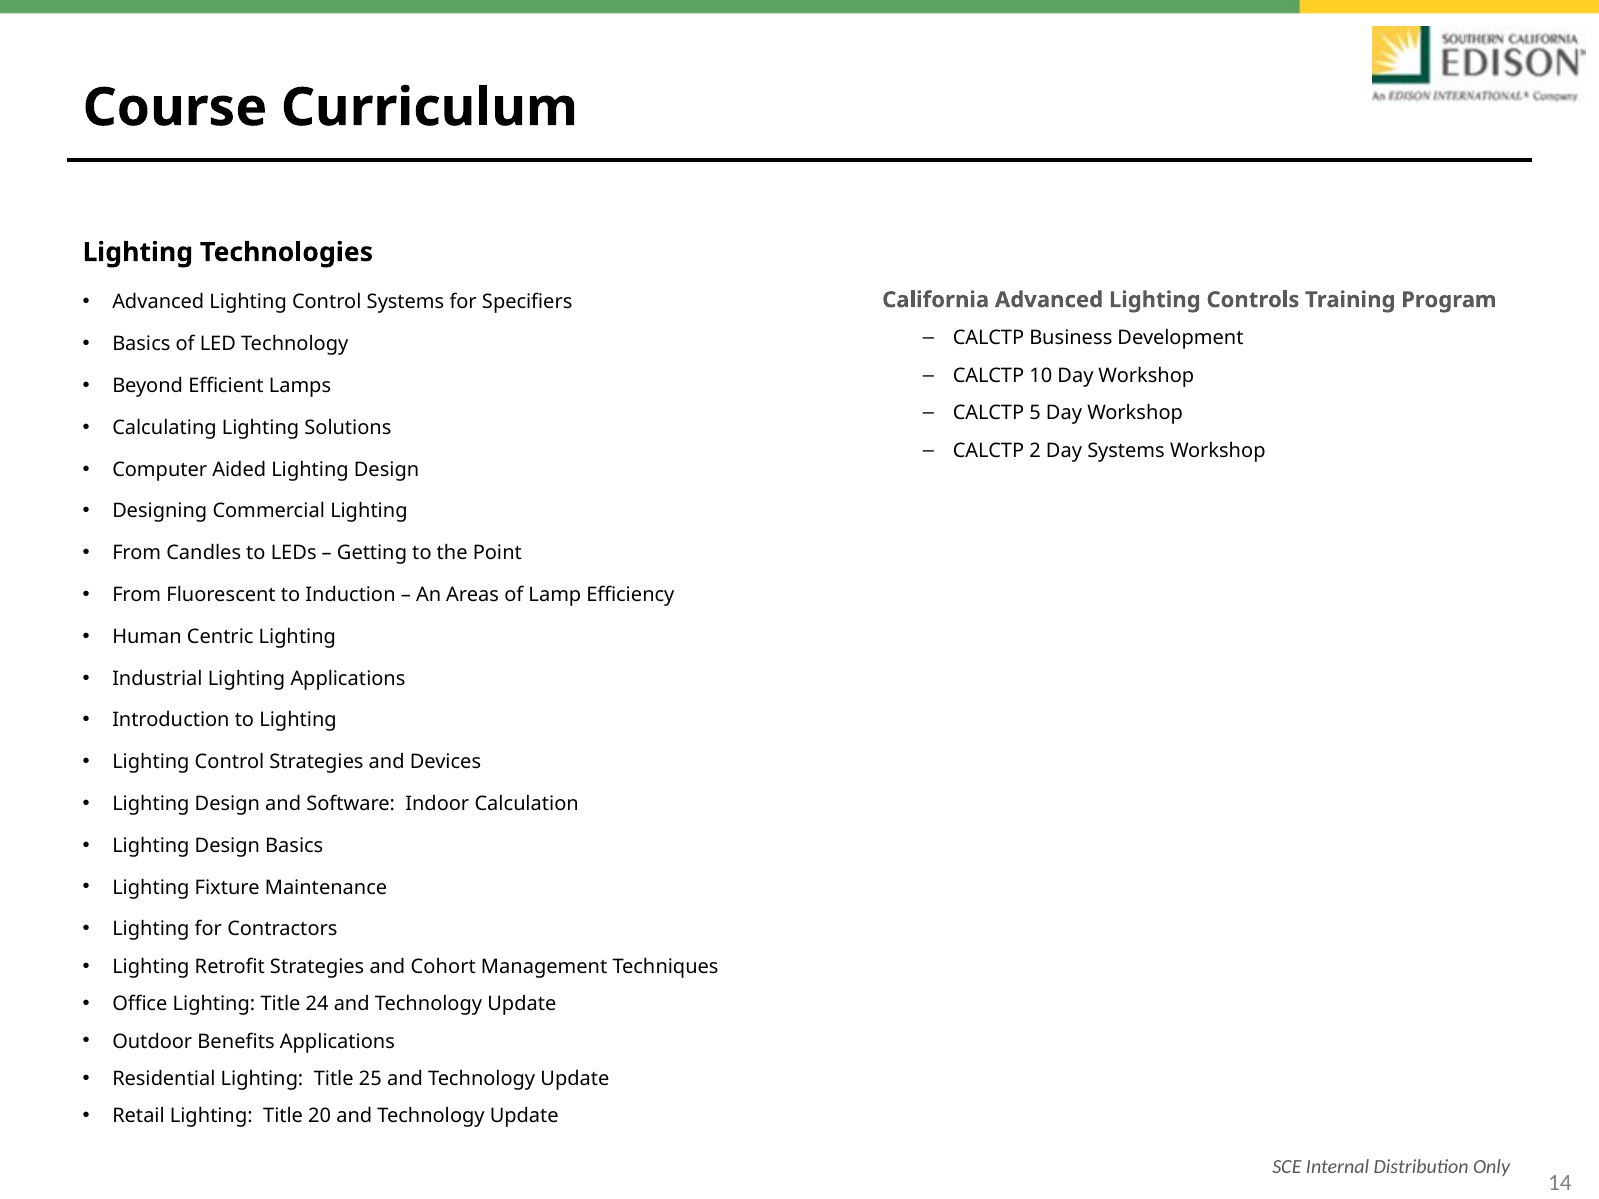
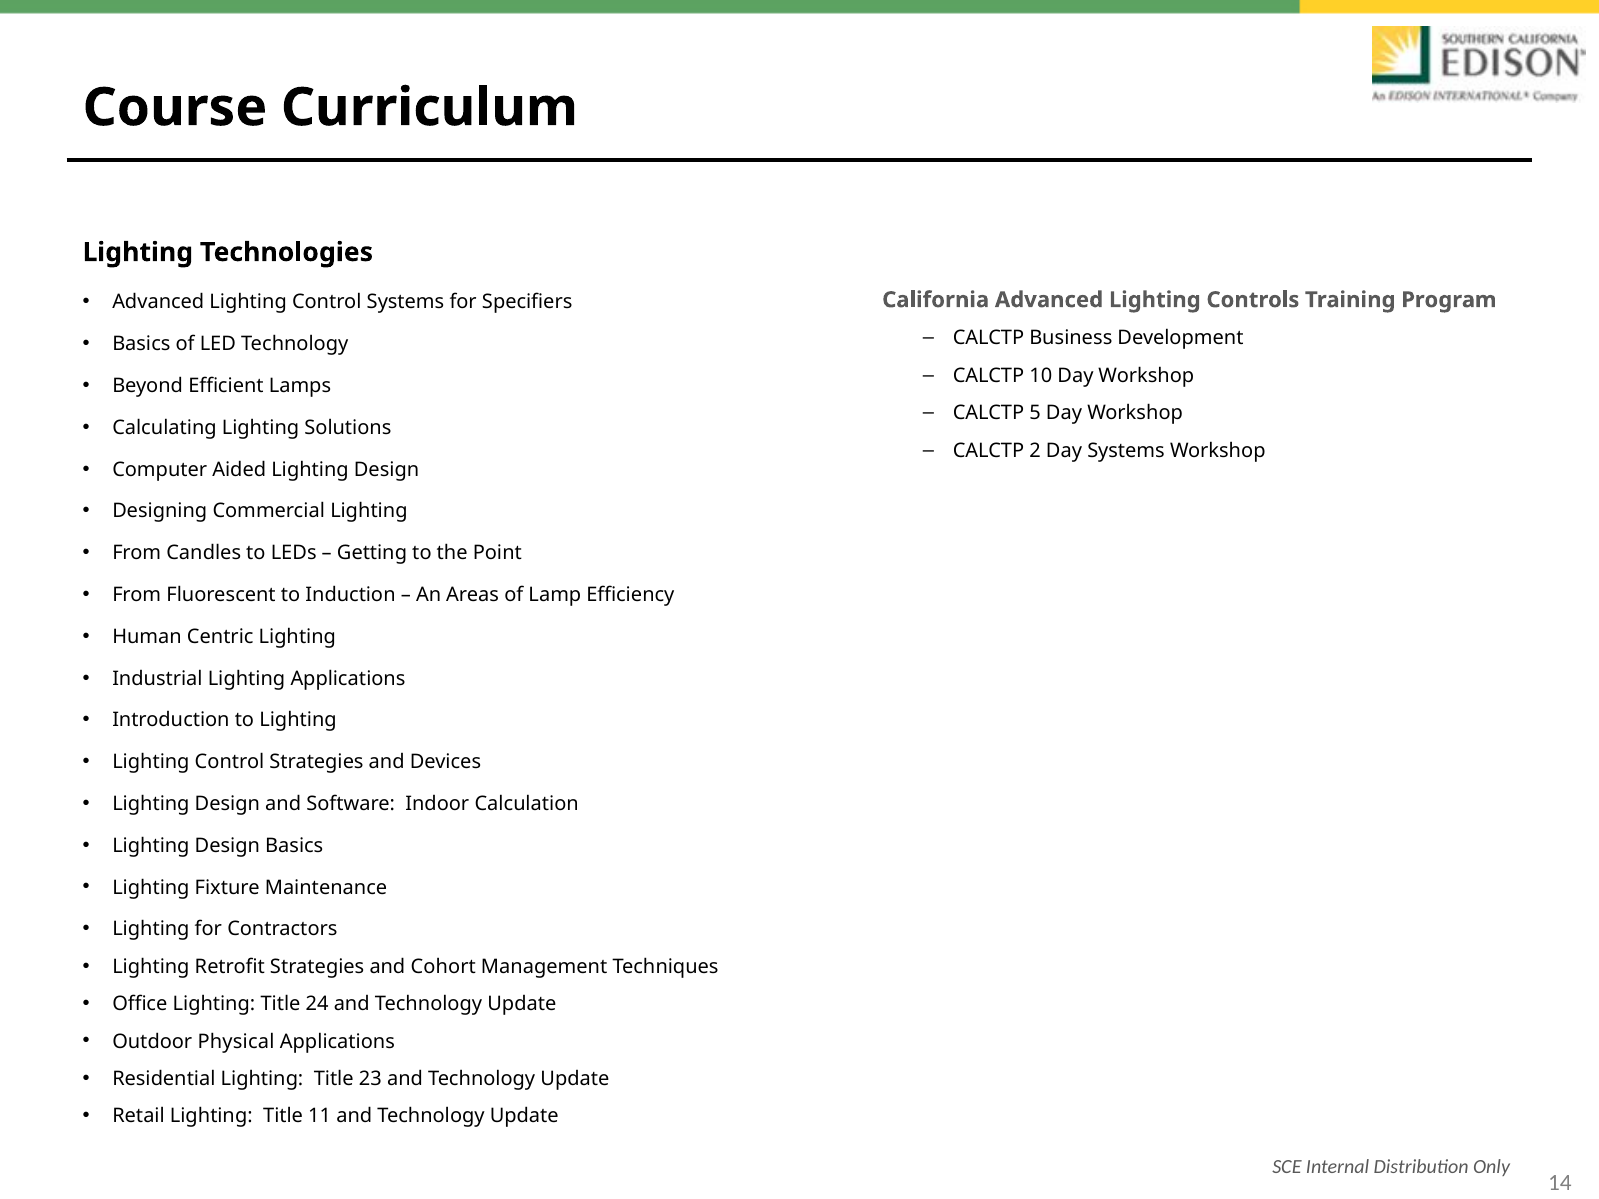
Benefits: Benefits -> Physical
25: 25 -> 23
20: 20 -> 11
